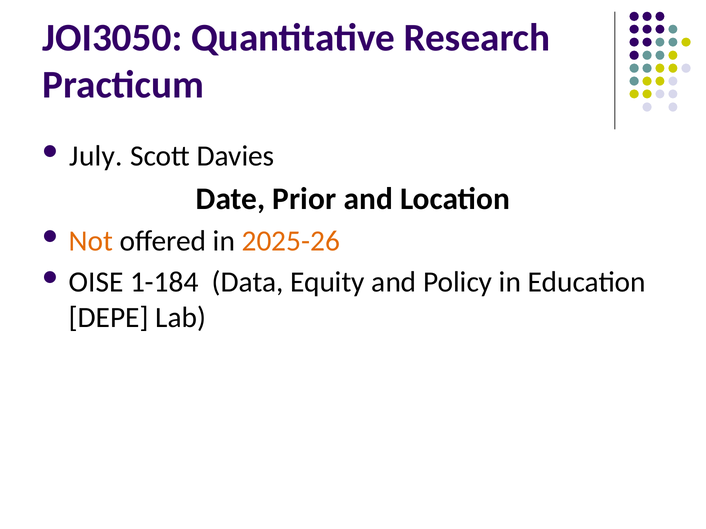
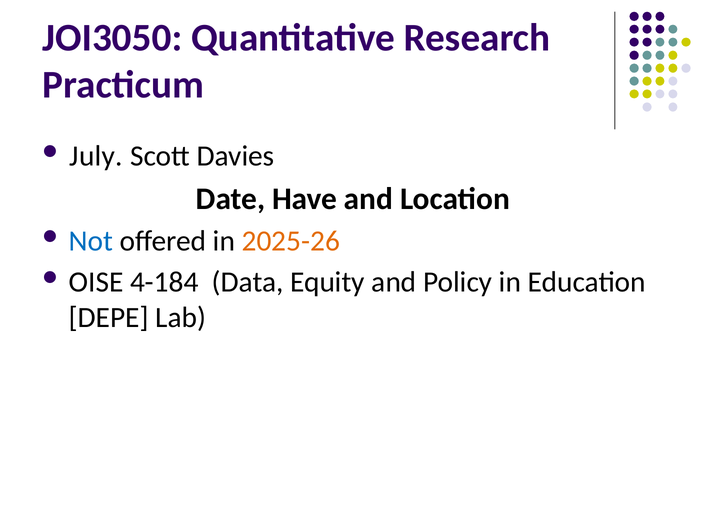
Prior: Prior -> Have
Not colour: orange -> blue
1-184: 1-184 -> 4-184
